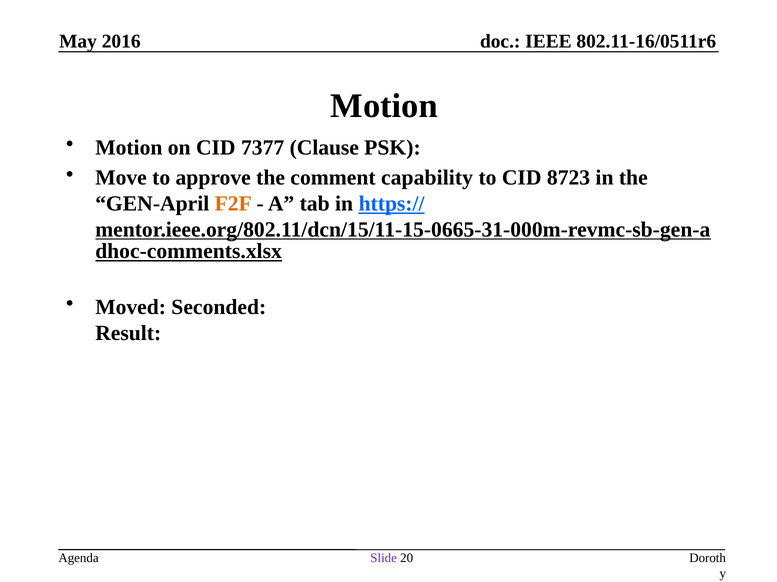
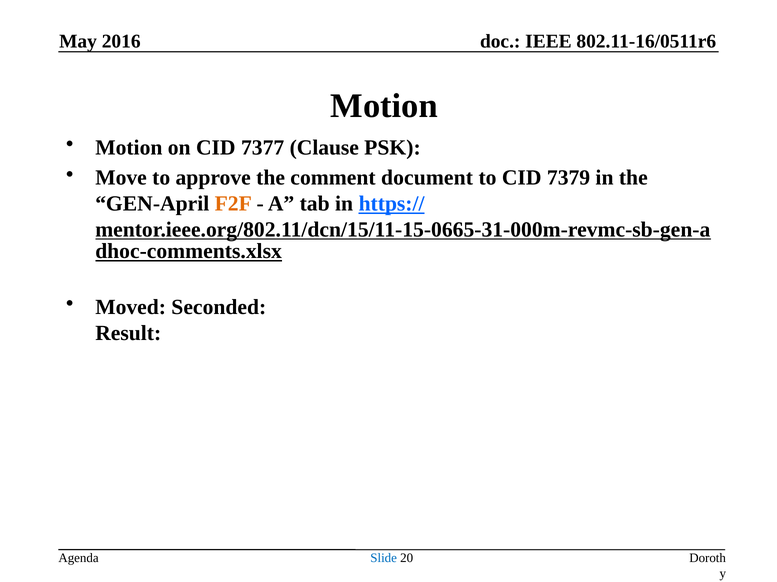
capability: capability -> document
8723: 8723 -> 7379
Slide colour: purple -> blue
